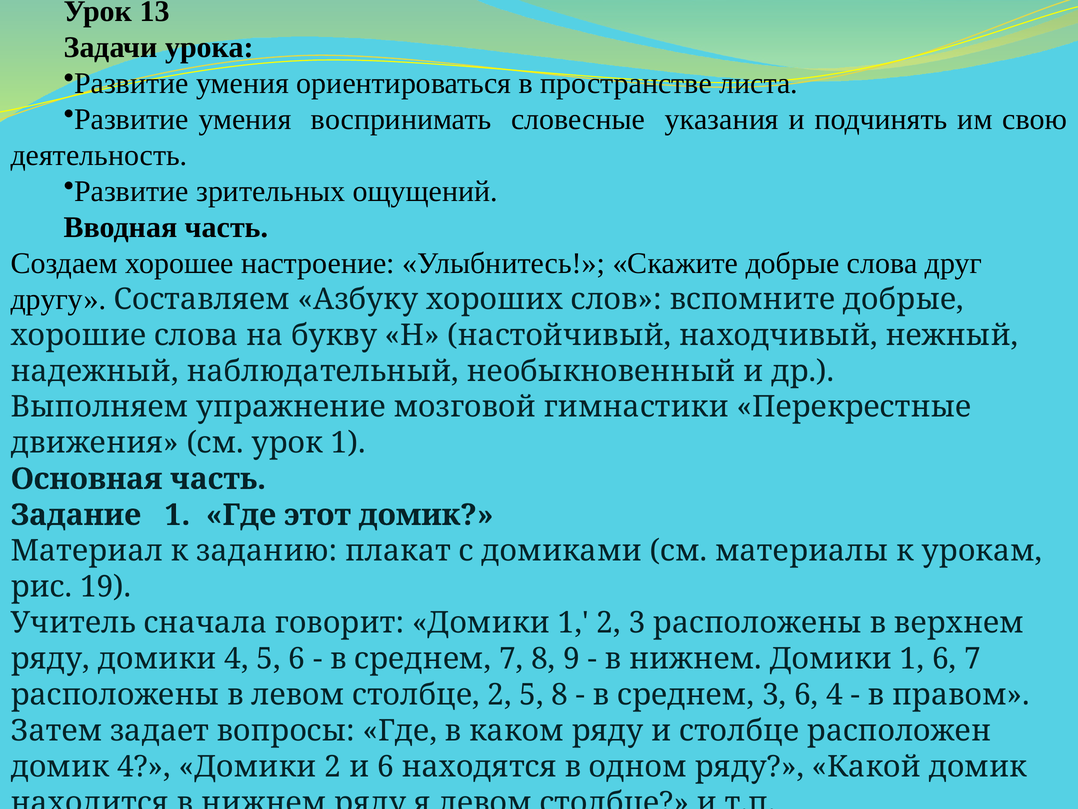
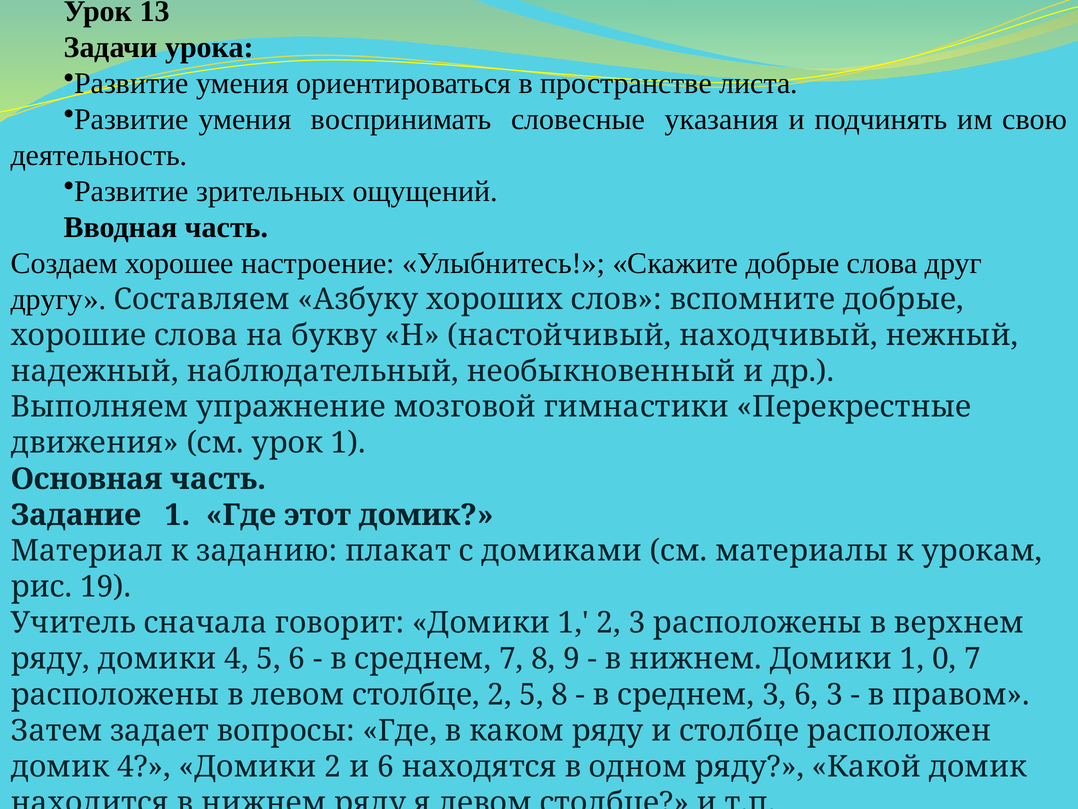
1 6: 6 -> 0
6 4: 4 -> 3
